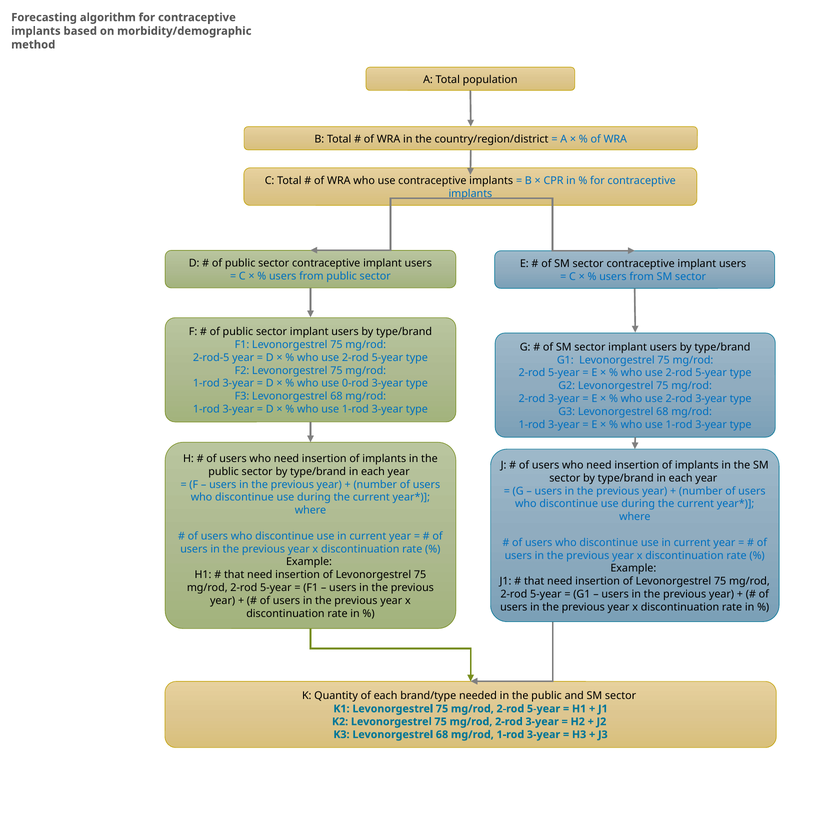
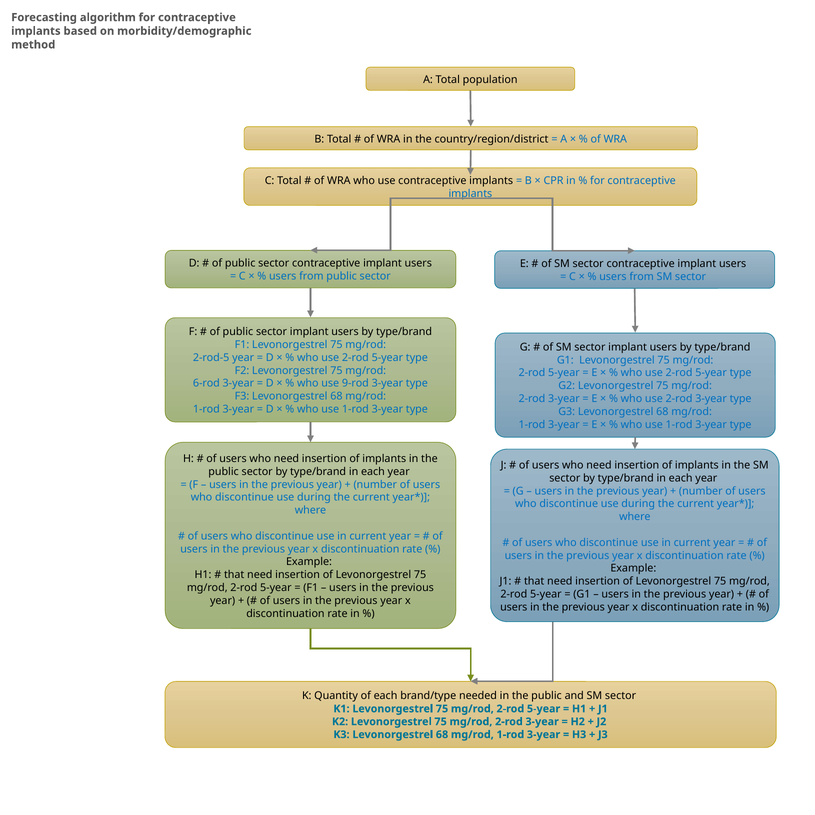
1-rod at (206, 383): 1-rod -> 6-rod
0-rod: 0-rod -> 9-rod
